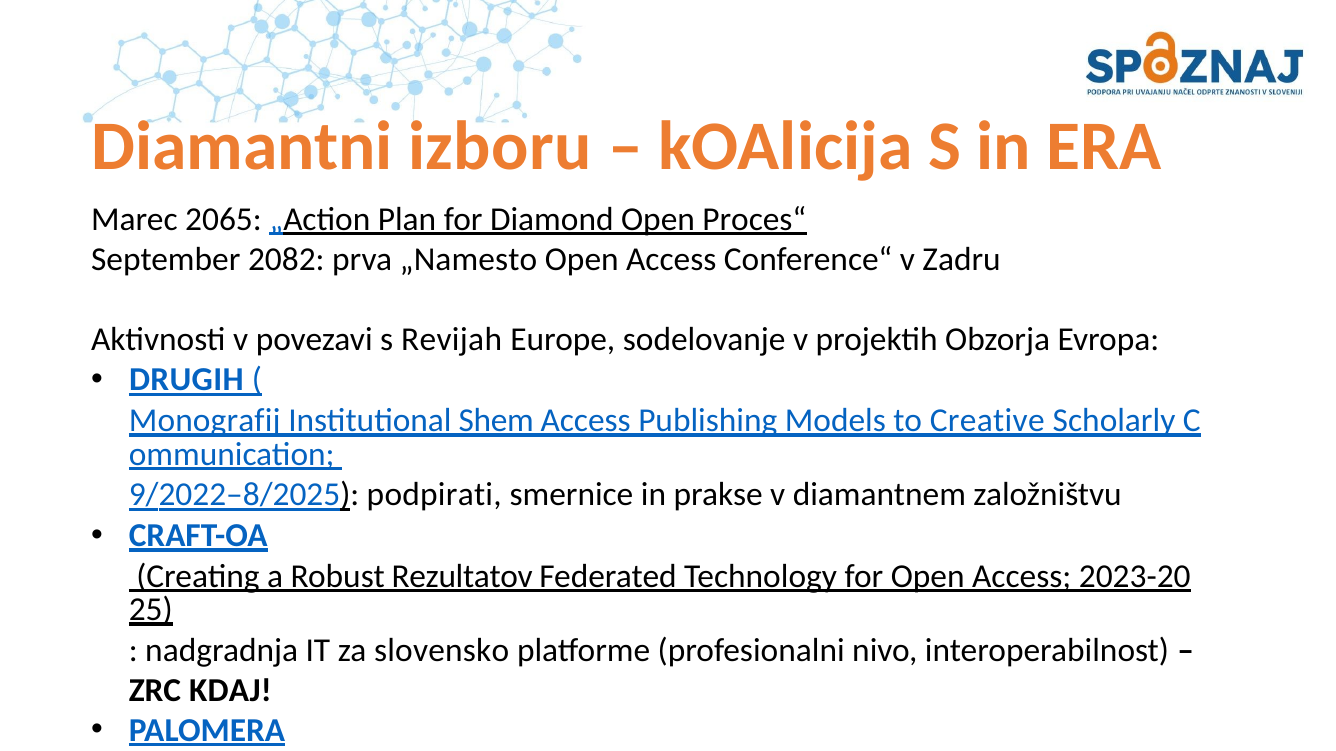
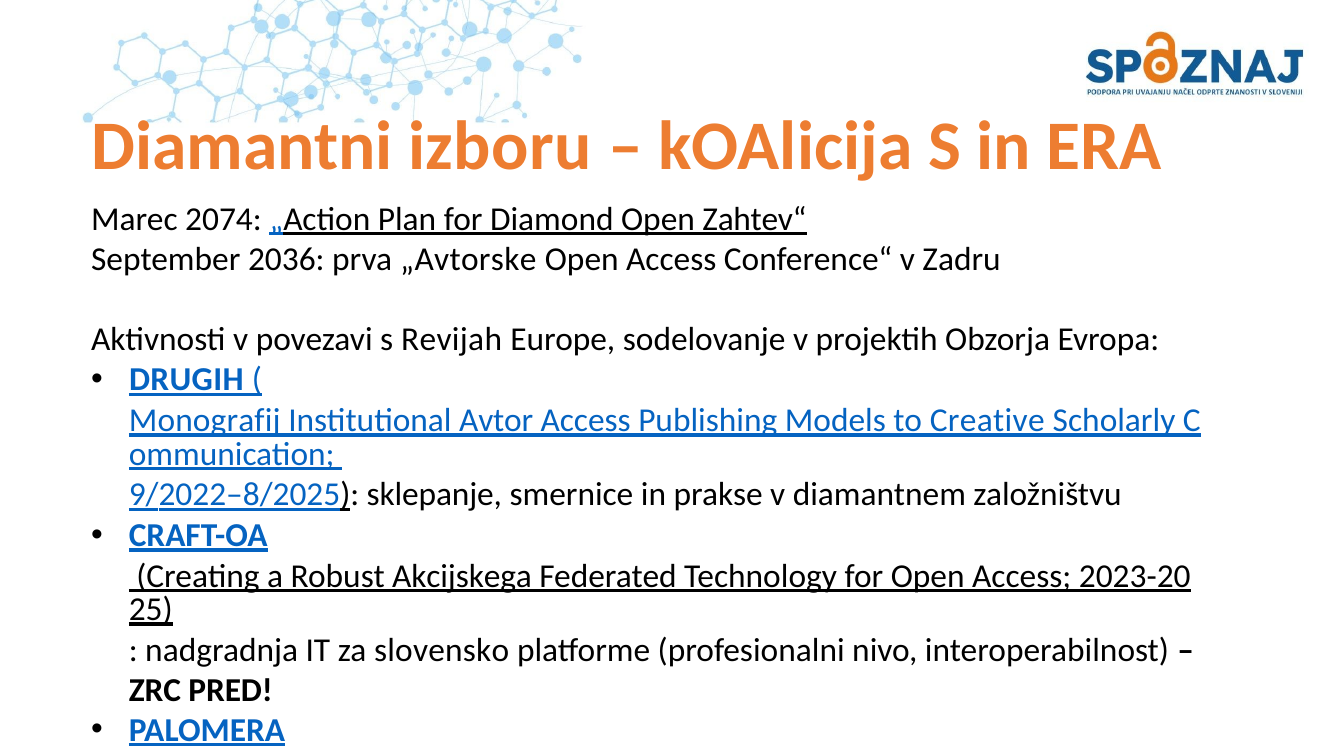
2065: 2065 -> 2074
Proces“: Proces“ -> Zahtev“
2082: 2082 -> 2036
„Namesto: „Namesto -> „Avtorske
Shem: Shem -> Avtor
podpirati: podpirati -> sklepanje
Rezultatov: Rezultatov -> Akcijskega
KDAJ: KDAJ -> PRED
